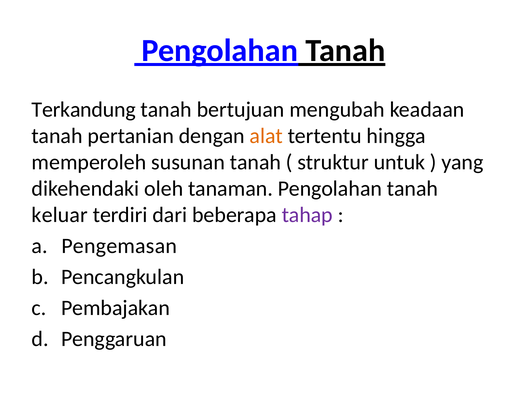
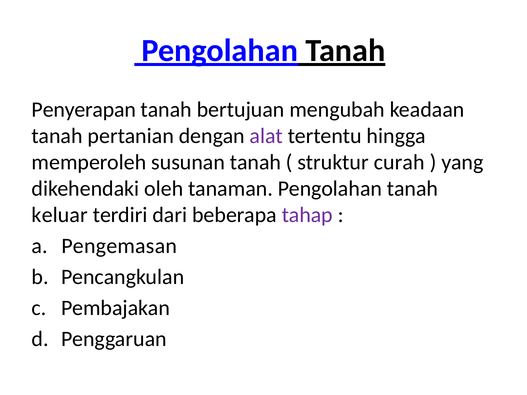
Terkandung: Terkandung -> Penyerapan
alat colour: orange -> purple
untuk: untuk -> curah
